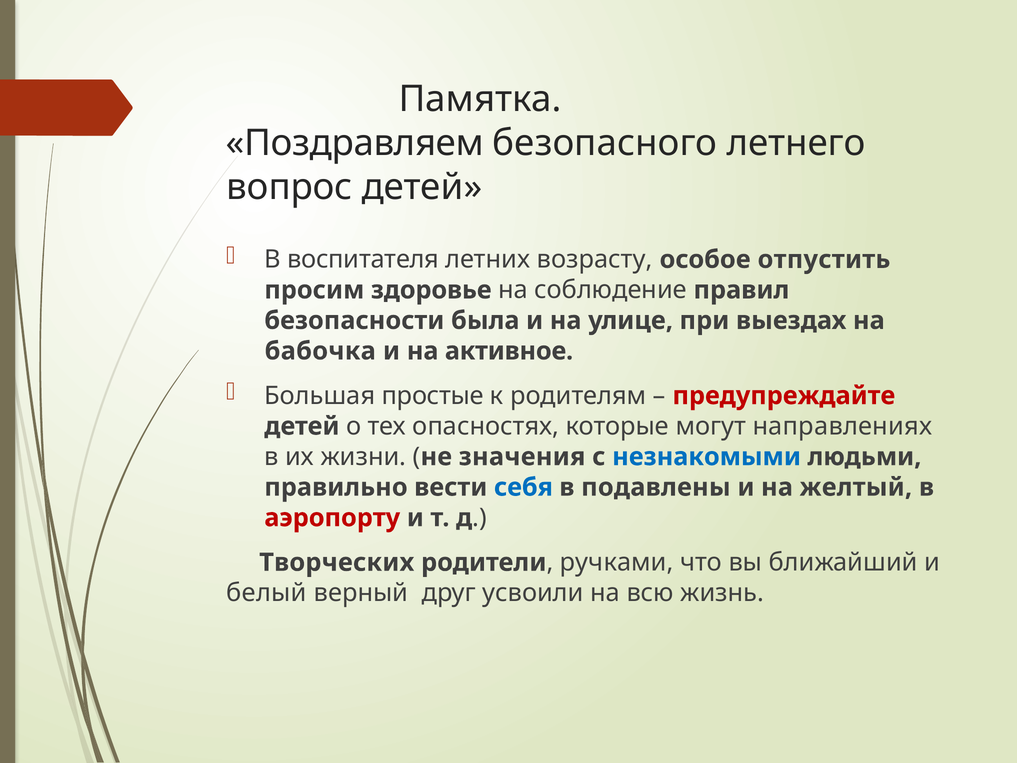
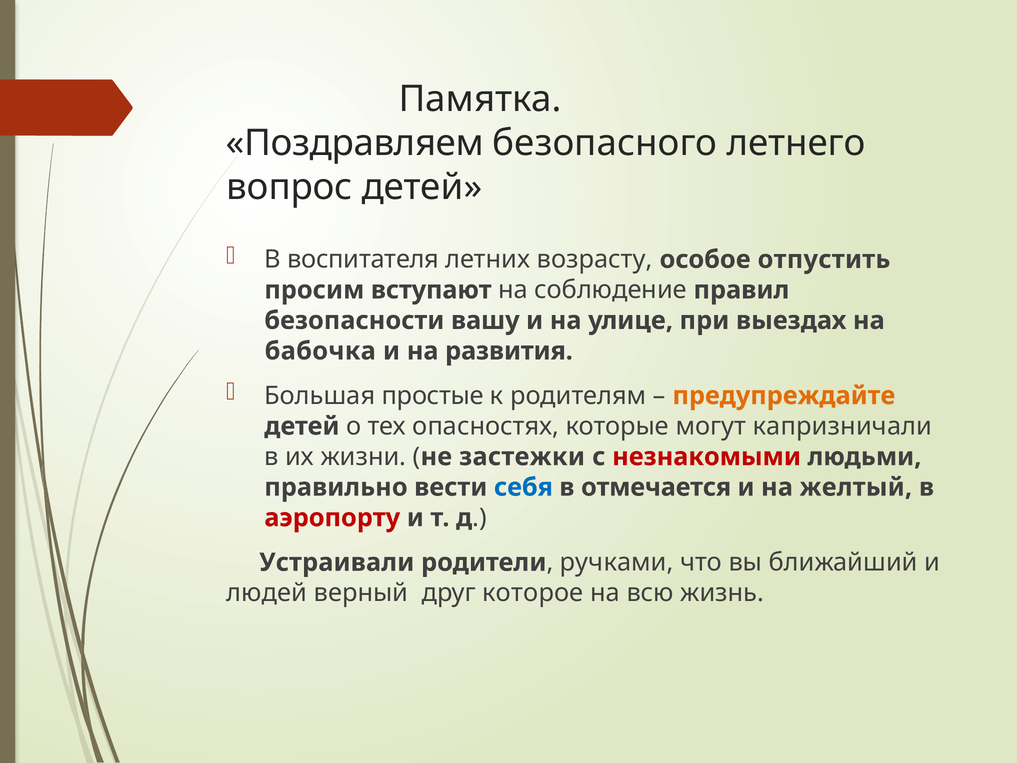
здоровье: здоровье -> вступают
была: была -> вашу
активное: активное -> развития
предупреждайте colour: red -> orange
направлениях: направлениях -> капризничали
значения: значения -> застежки
незнакомыми colour: blue -> red
подавлены: подавлены -> отмечается
Творческих: Творческих -> Устраивали
белый: белый -> людей
усвоили: усвоили -> которое
